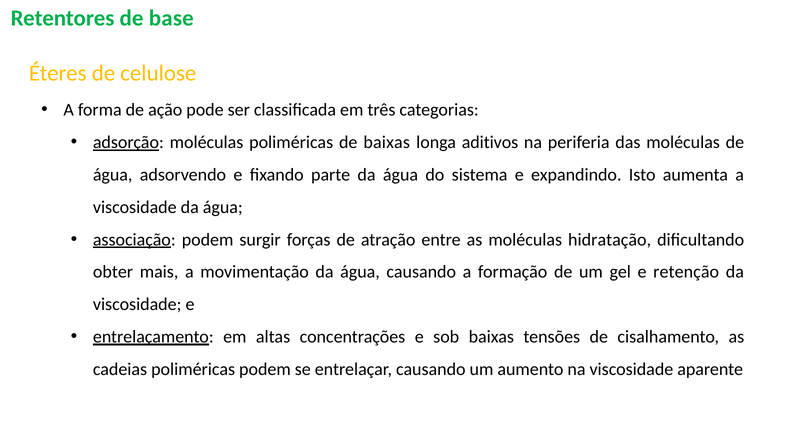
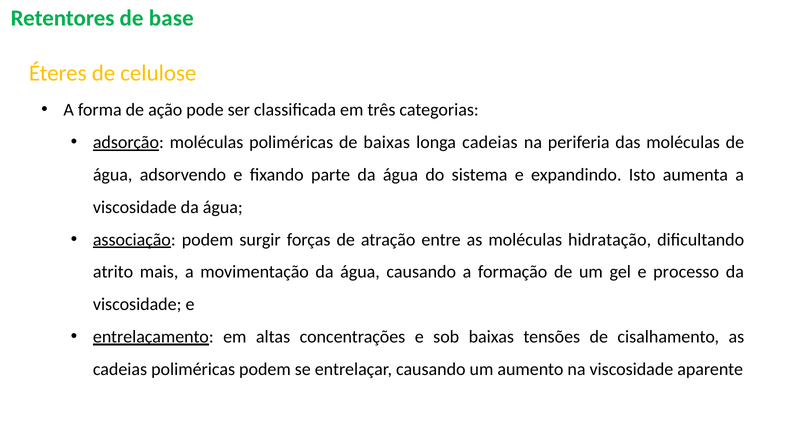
longa aditivos: aditivos -> cadeias
obter: obter -> atrito
retenção: retenção -> processo
